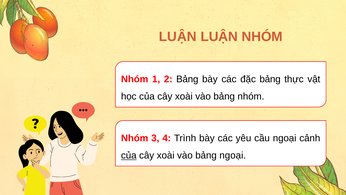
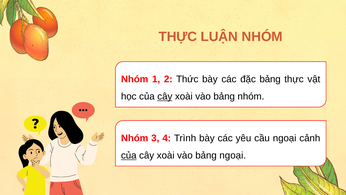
LUẬN at (178, 36): LUẬN -> THỰC
2 Bảng: Bảng -> Thức
cây at (165, 96) underline: none -> present
